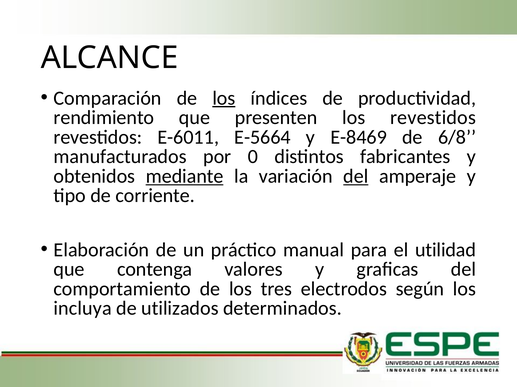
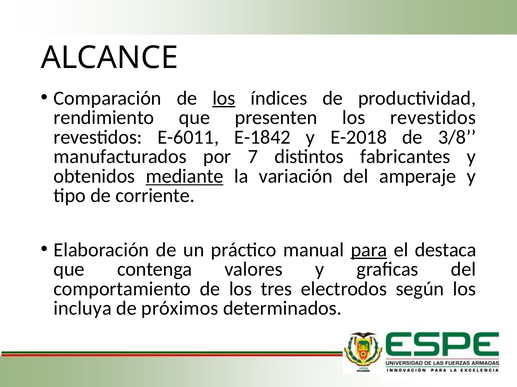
E-5664: E-5664 -> E-1842
E-8469: E-8469 -> E-2018
6/8: 6/8 -> 3/8
0: 0 -> 7
del at (356, 176) underline: present -> none
para underline: none -> present
utilidad: utilidad -> destaca
utilizados: utilizados -> próximos
